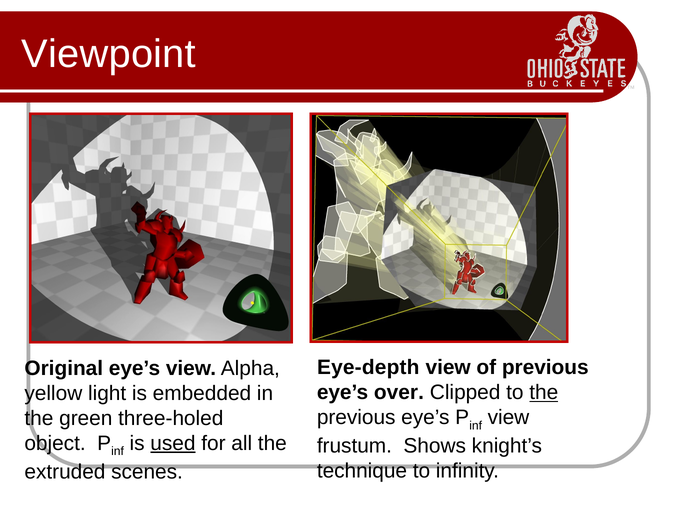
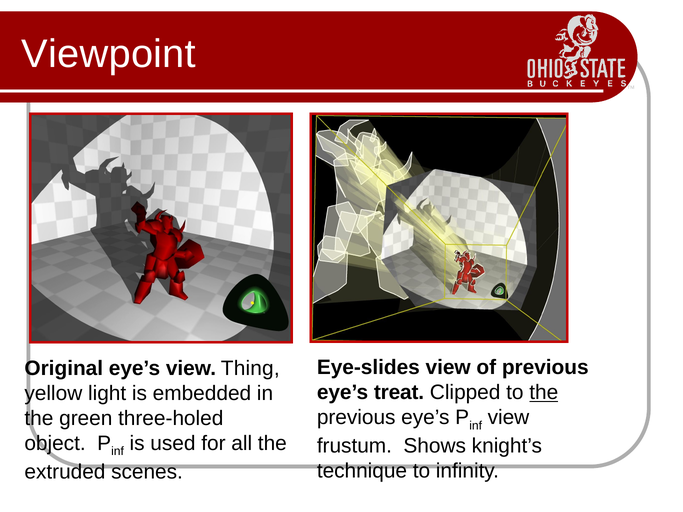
Eye-depth: Eye-depth -> Eye-slides
Alpha: Alpha -> Thing
over: over -> treat
used underline: present -> none
